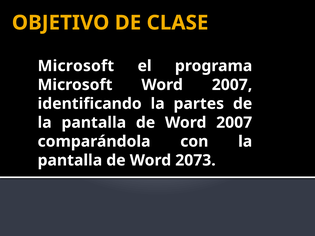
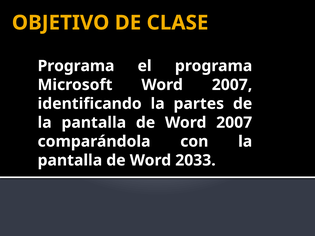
Microsoft at (76, 66): Microsoft -> Programa
2073: 2073 -> 2033
